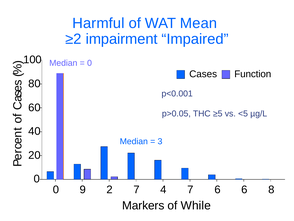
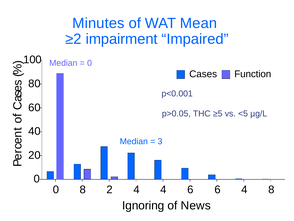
Harmful: Harmful -> Minutes
0 9: 9 -> 8
2 7: 7 -> 4
4 7: 7 -> 6
6 6: 6 -> 4
Markers: Markers -> Ignoring
While: While -> News
